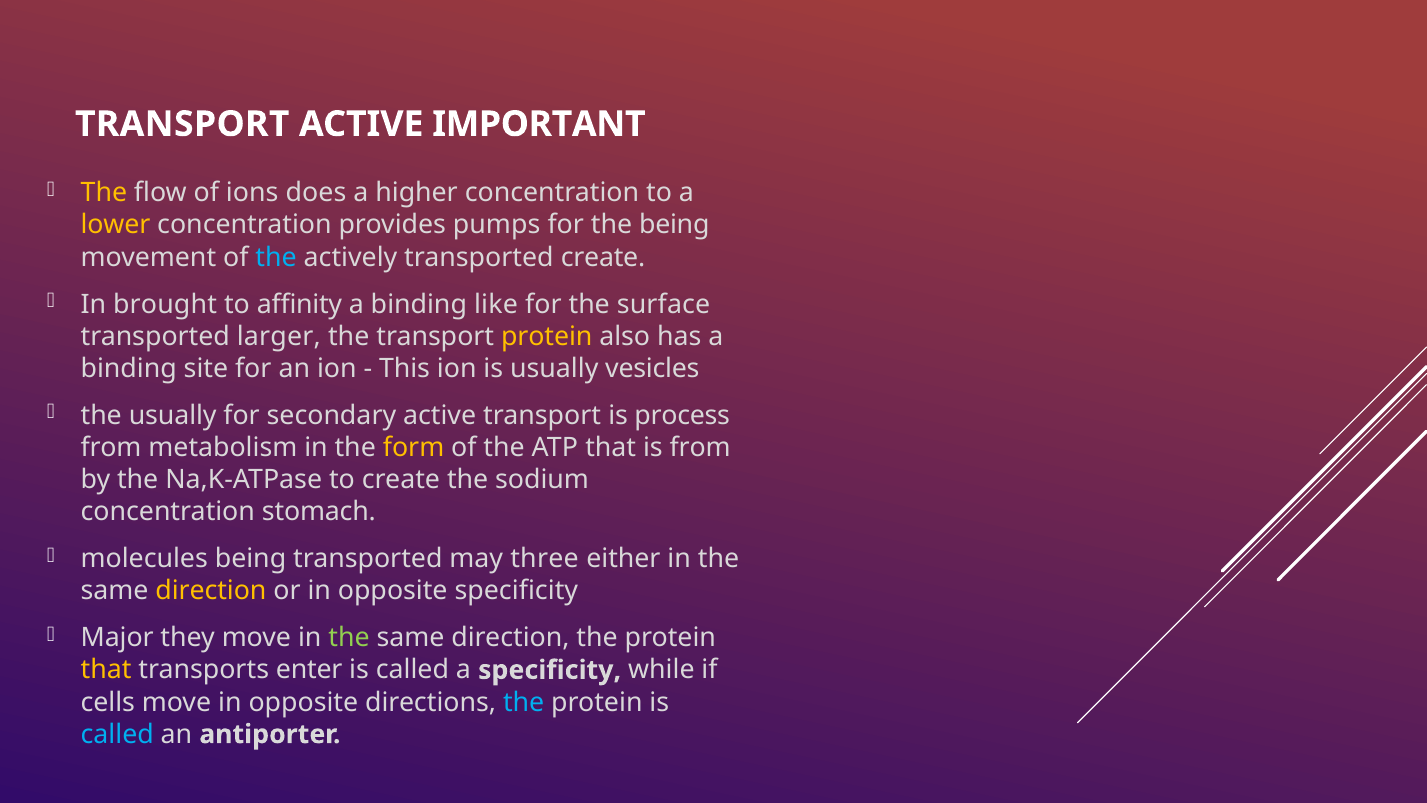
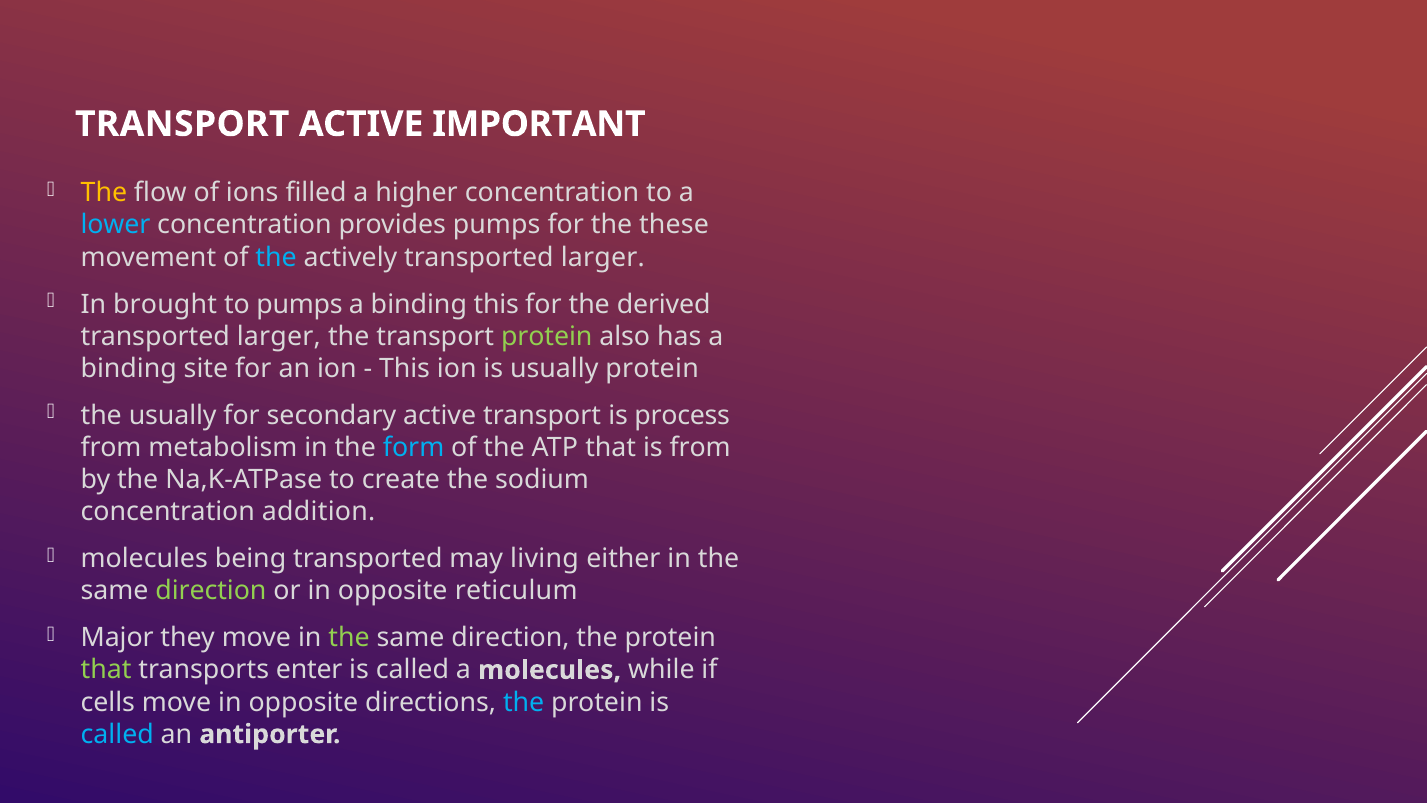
does: does -> filled
lower colour: yellow -> light blue
the being: being -> these
actively transported create: create -> larger
to affinity: affinity -> pumps
binding like: like -> this
surface: surface -> derived
protein at (547, 336) colour: yellow -> light green
usually vesicles: vesicles -> protein
form colour: yellow -> light blue
stomach: stomach -> addition
three: three -> living
direction at (211, 591) colour: yellow -> light green
opposite specificity: specificity -> reticulum
that at (106, 670) colour: yellow -> light green
a specificity: specificity -> molecules
